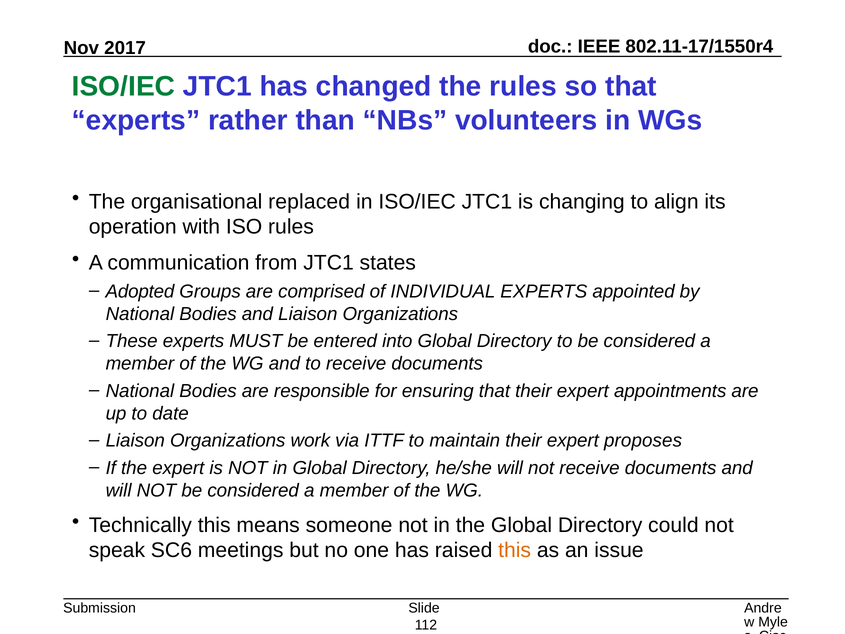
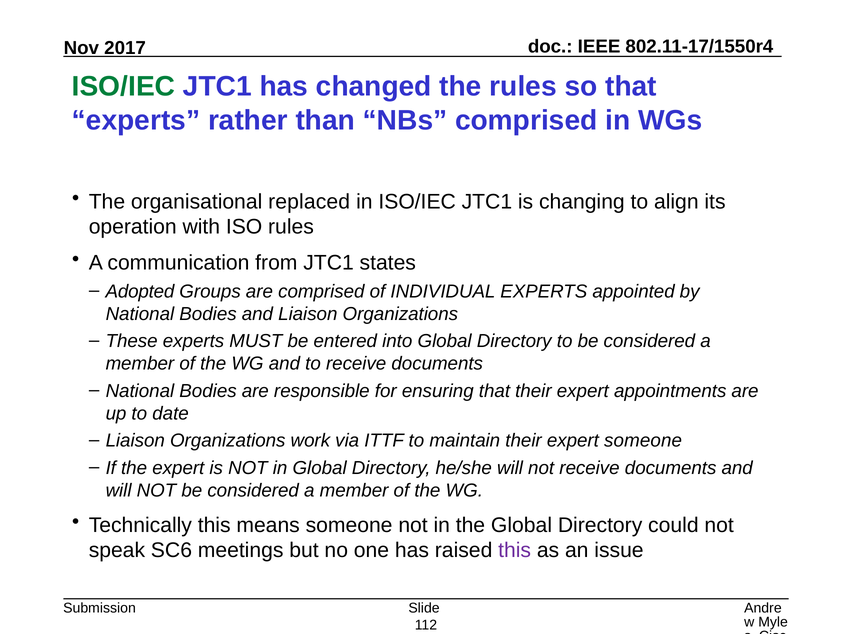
NBs volunteers: volunteers -> comprised
expert proposes: proposes -> someone
this at (515, 550) colour: orange -> purple
